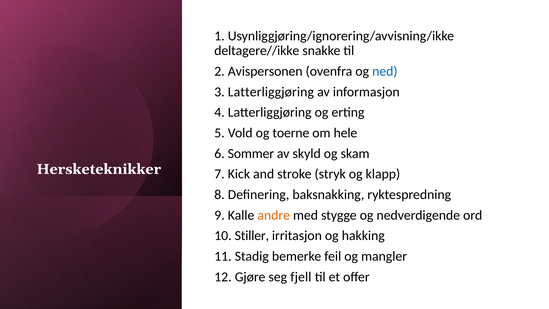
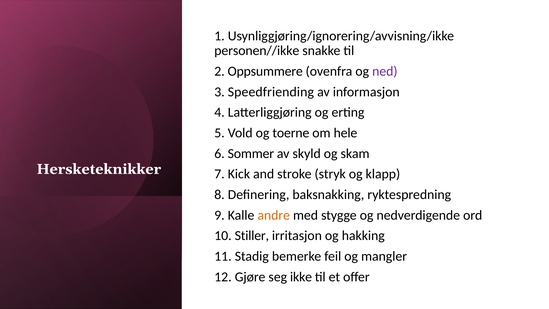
deltagere//ikke: deltagere//ikke -> personen//ikke
Avispersonen: Avispersonen -> Oppsummere
ned colour: blue -> purple
3 Latterliggjøring: Latterliggjøring -> Speedfriending
fjell: fjell -> ikke
